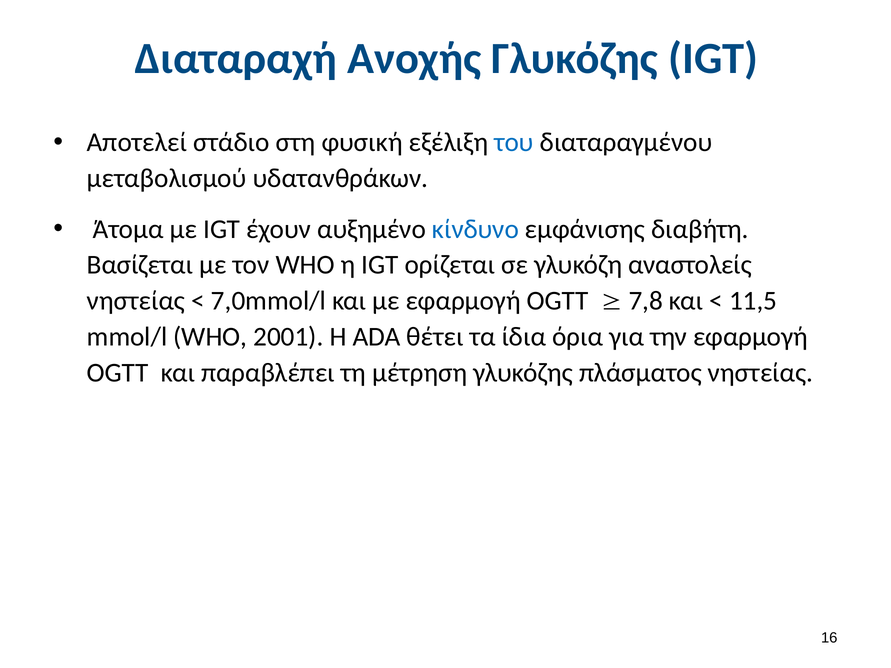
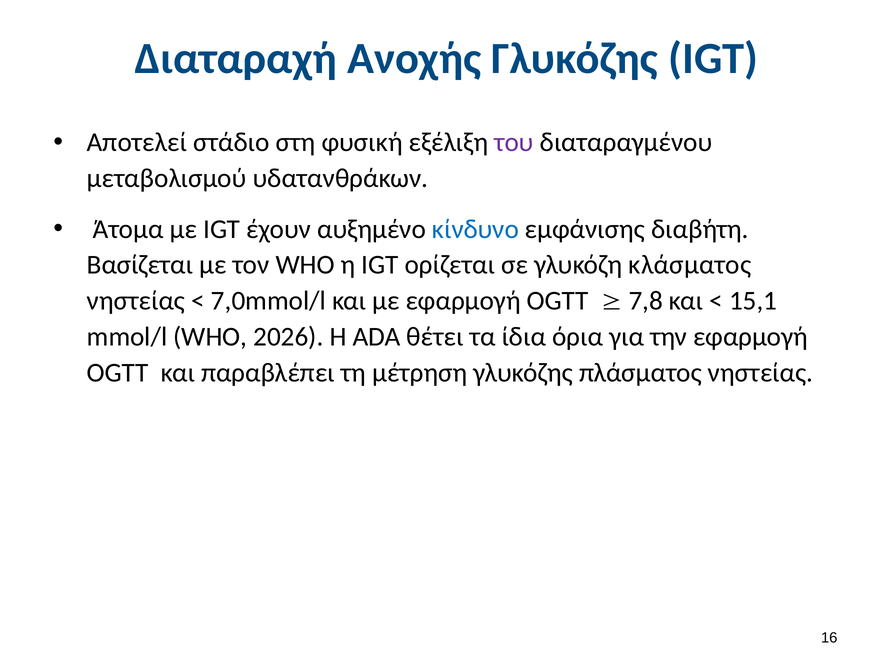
του colour: blue -> purple
αναστολείς: αναστολείς -> κλάσματος
11,5: 11,5 -> 15,1
2001: 2001 -> 2026
